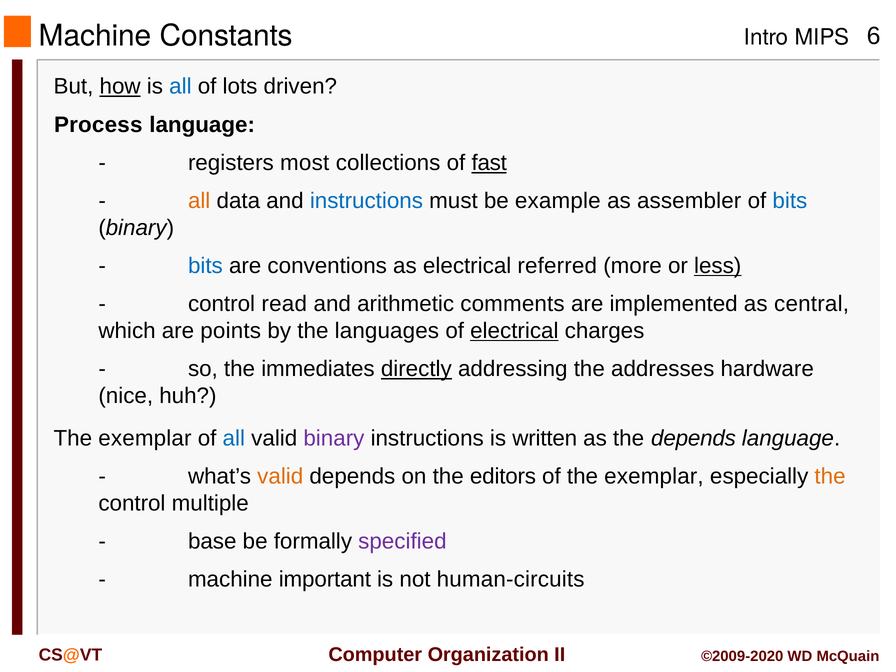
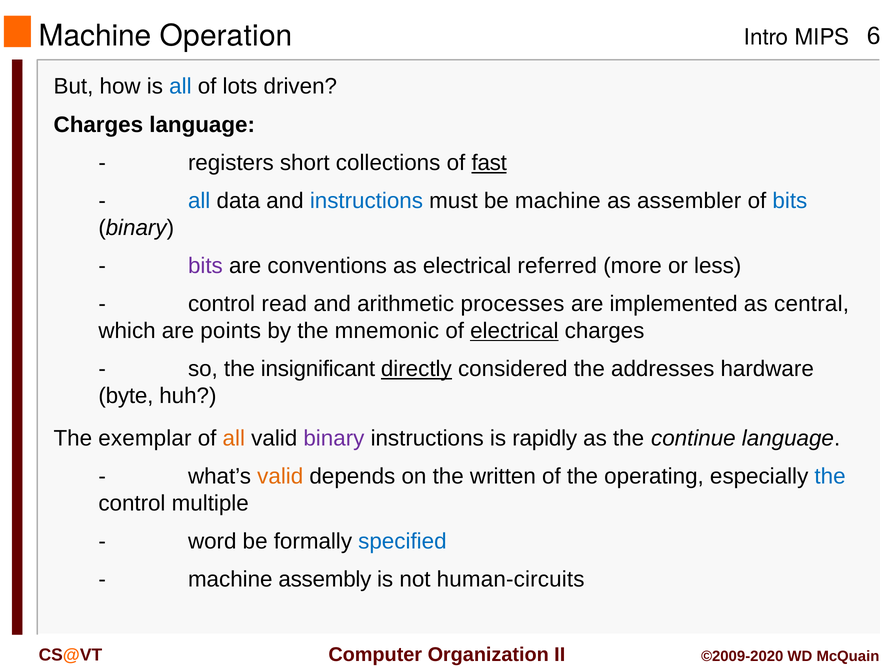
Constants: Constants -> Operation
how underline: present -> none
Process at (98, 125): Process -> Charges
most: most -> short
all at (199, 201) colour: orange -> blue
be example: example -> machine
bits at (205, 266) colour: blue -> purple
less underline: present -> none
comments: comments -> processes
languages: languages -> mnemonic
immediates: immediates -> insignificant
addressing: addressing -> considered
nice: nice -> byte
all at (234, 438) colour: blue -> orange
written: written -> rapidly
the depends: depends -> continue
editors: editors -> written
of the exemplar: exemplar -> operating
the at (830, 476) colour: orange -> blue
base: base -> word
specified colour: purple -> blue
important: important -> assembly
